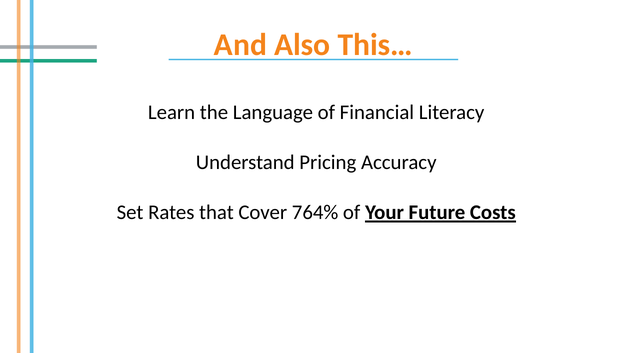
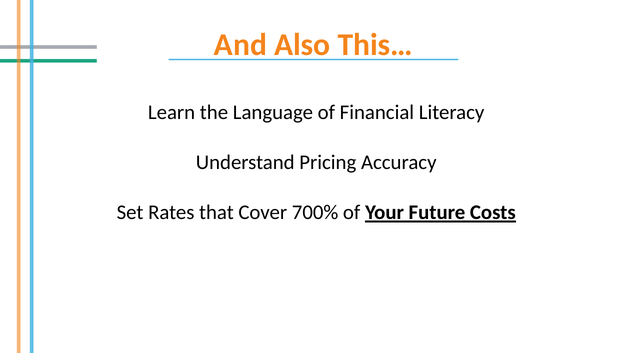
764%: 764% -> 700%
